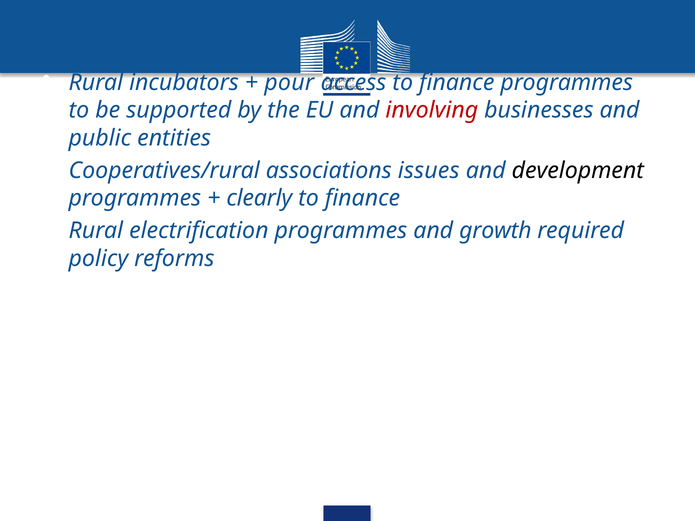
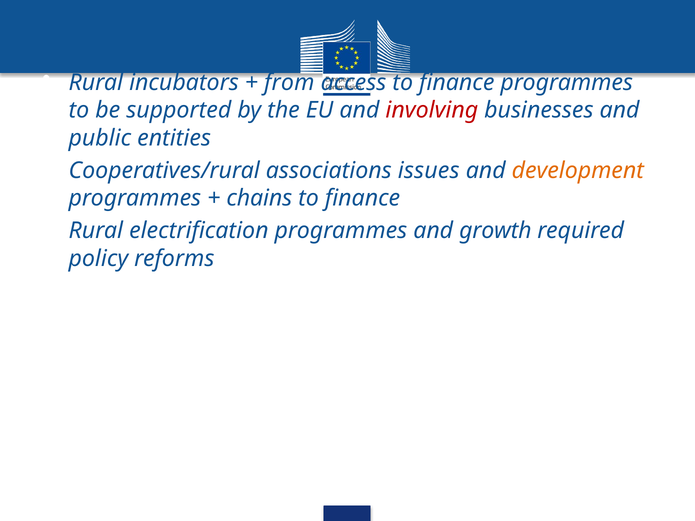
pour: pour -> from
development colour: black -> orange
clearly: clearly -> chains
